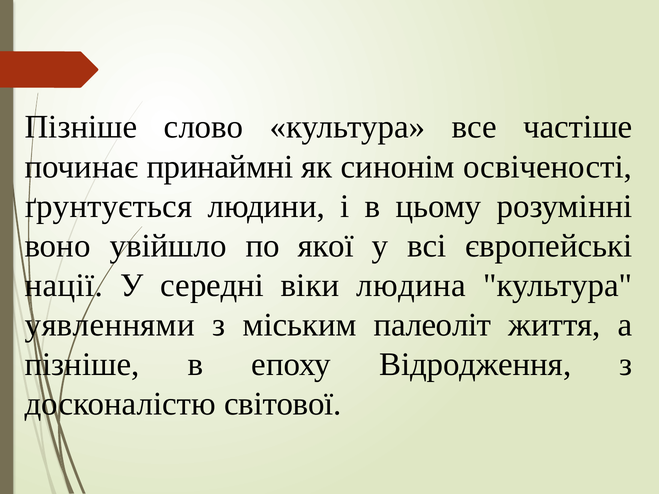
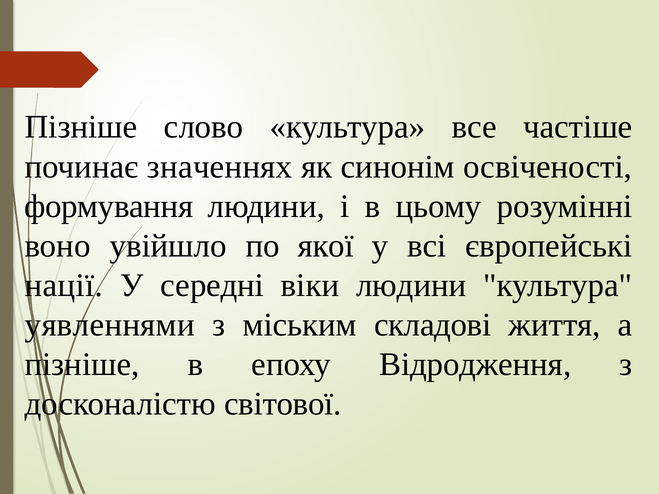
принаймні: принаймні -> значеннях
ґрунтується: ґрунтується -> формування
віки людина: людина -> людини
палеоліт: палеоліт -> складові
